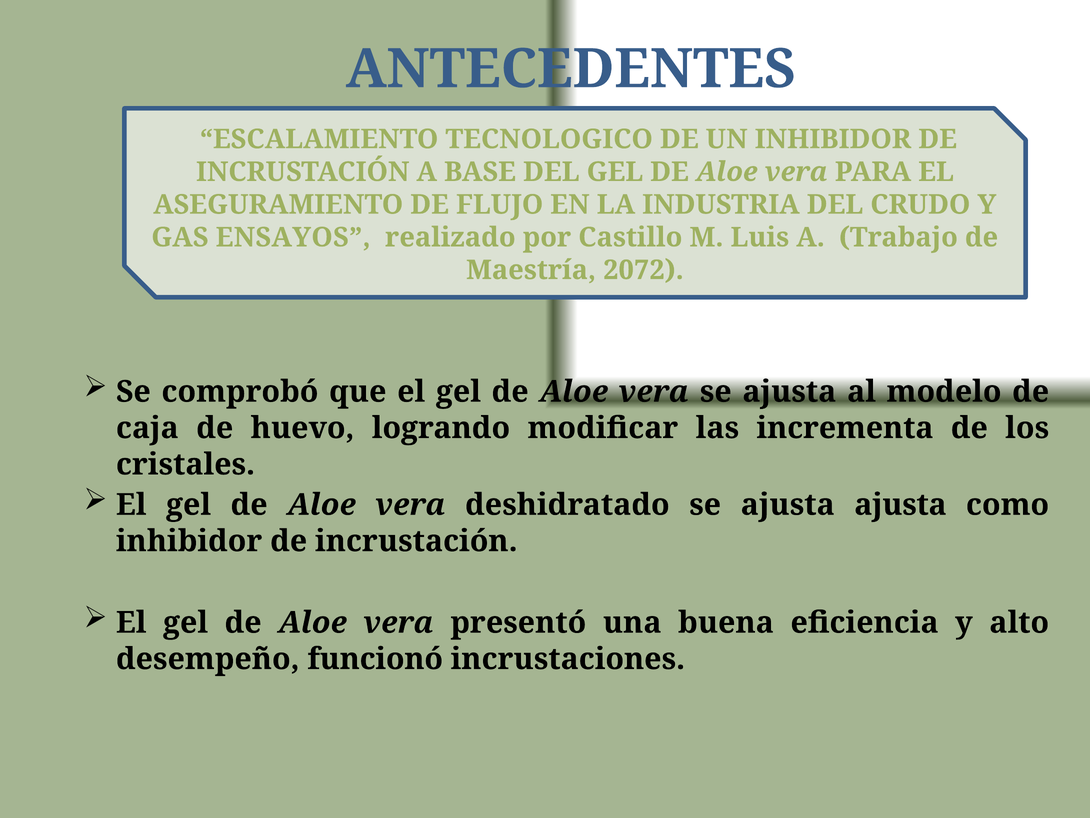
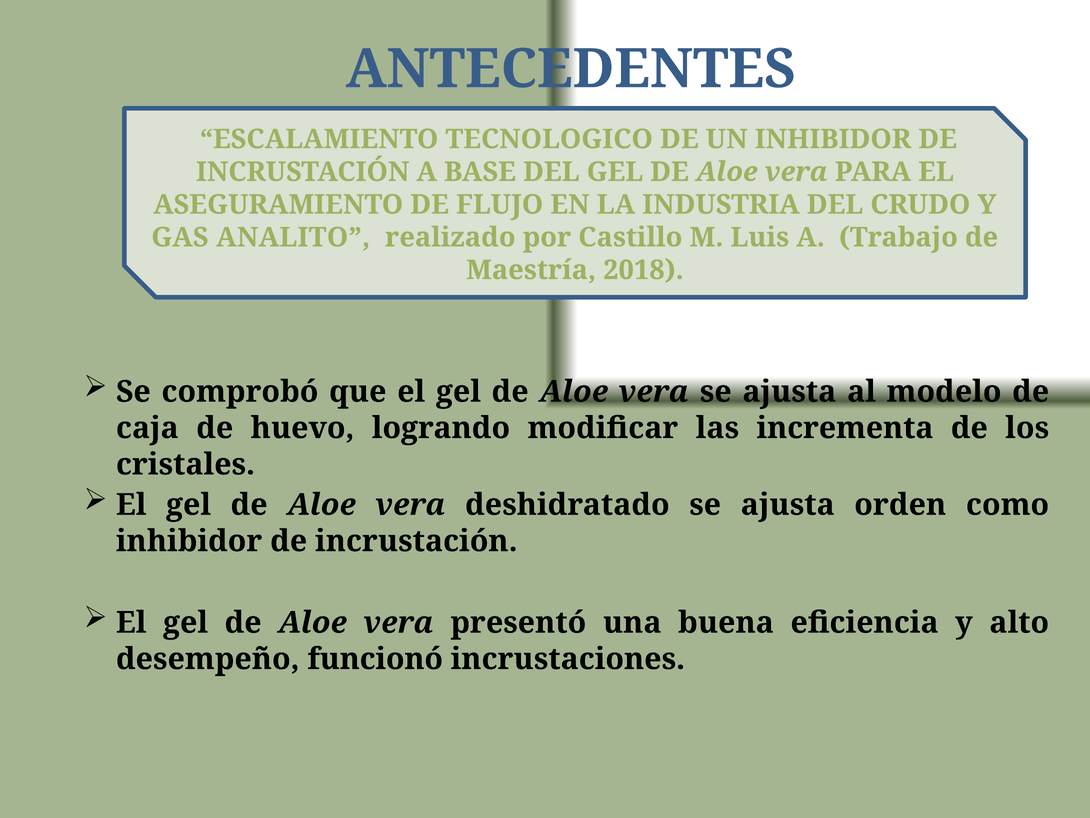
ENSAYOS: ENSAYOS -> ANALITO
2072: 2072 -> 2018
ajusta ajusta: ajusta -> orden
